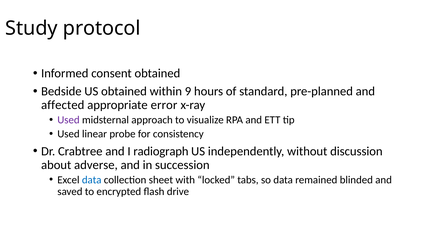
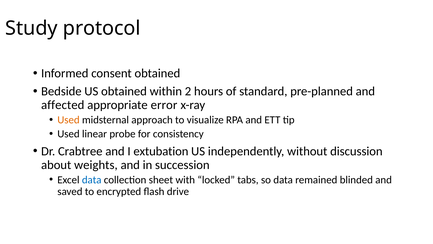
9: 9 -> 2
Used at (68, 120) colour: purple -> orange
radiograph: radiograph -> extubation
adverse: adverse -> weights
